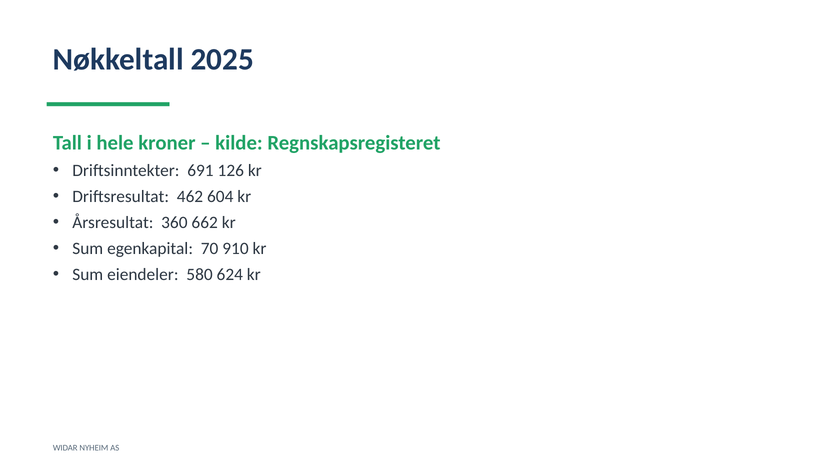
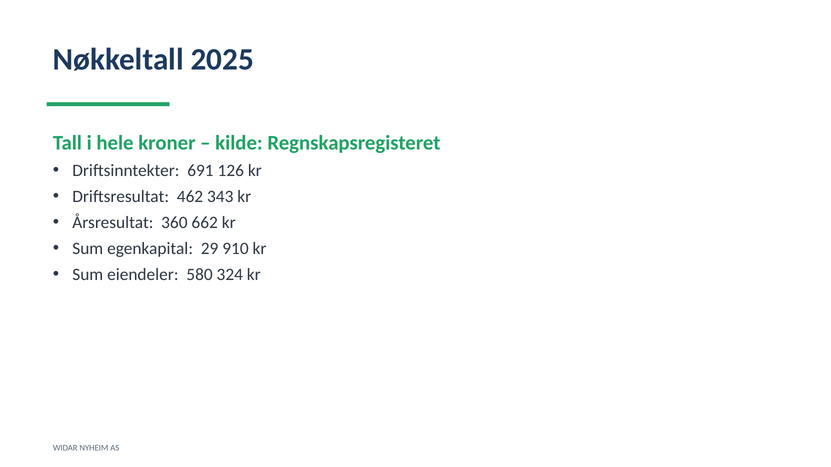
604: 604 -> 343
70: 70 -> 29
624: 624 -> 324
